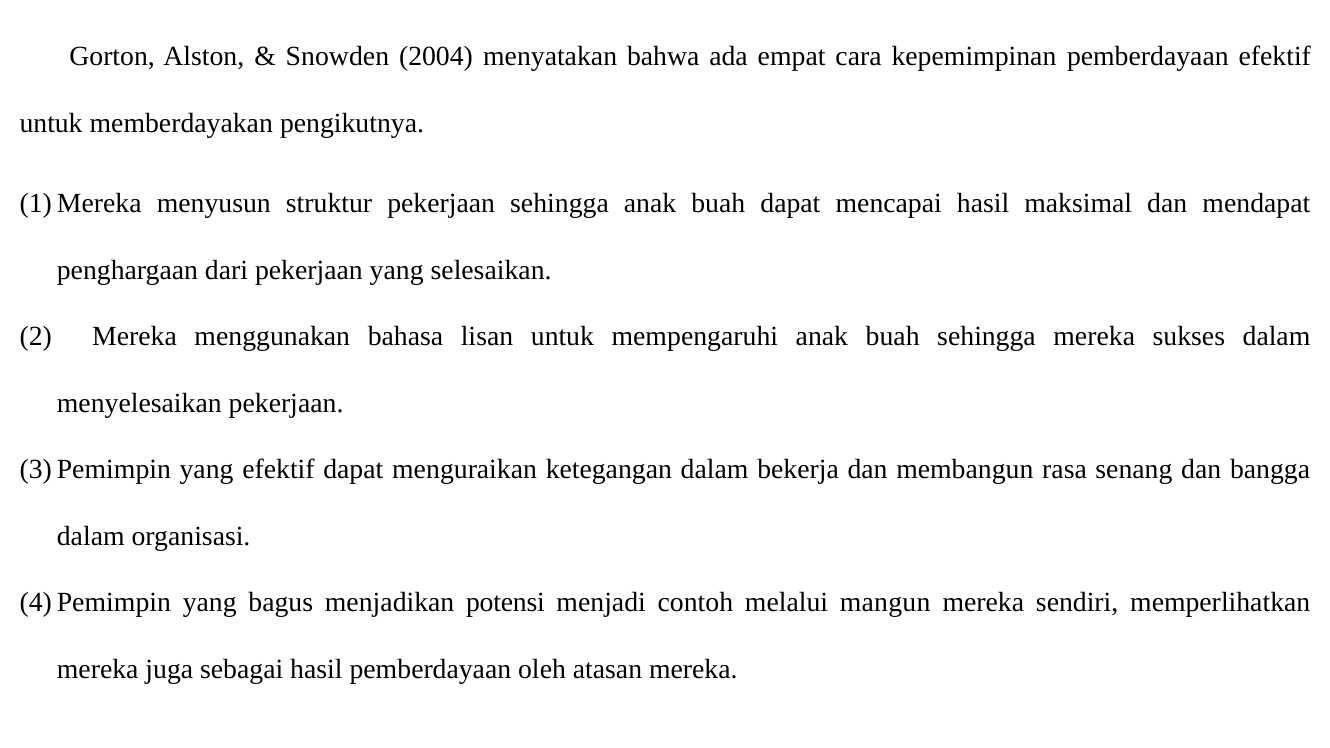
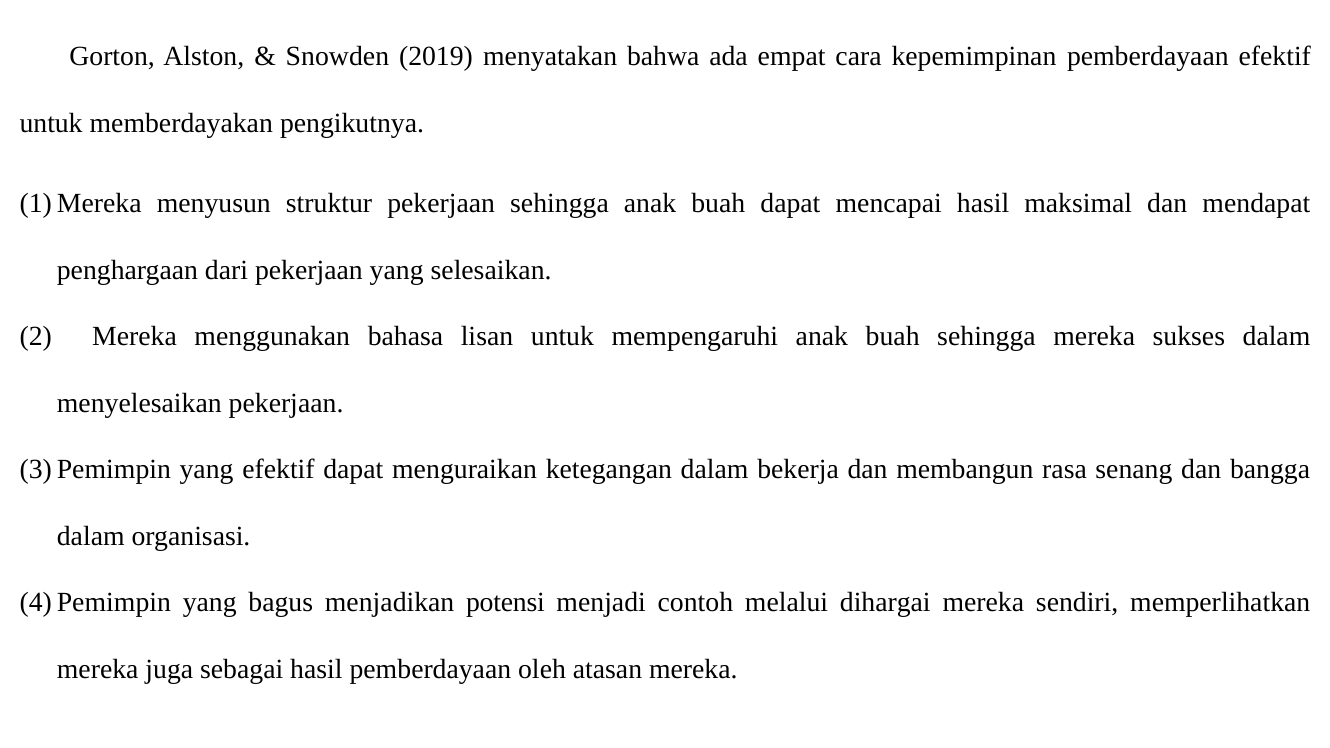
2004: 2004 -> 2019
mangun: mangun -> dihargai
